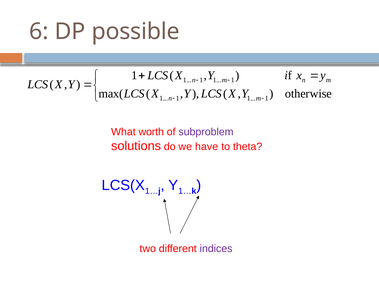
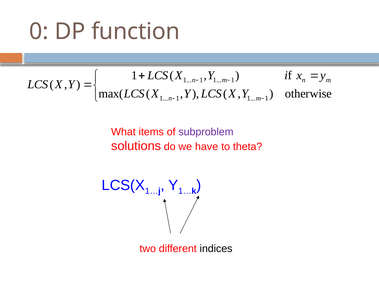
6: 6 -> 0
possible: possible -> function
worth: worth -> items
indices colour: purple -> black
